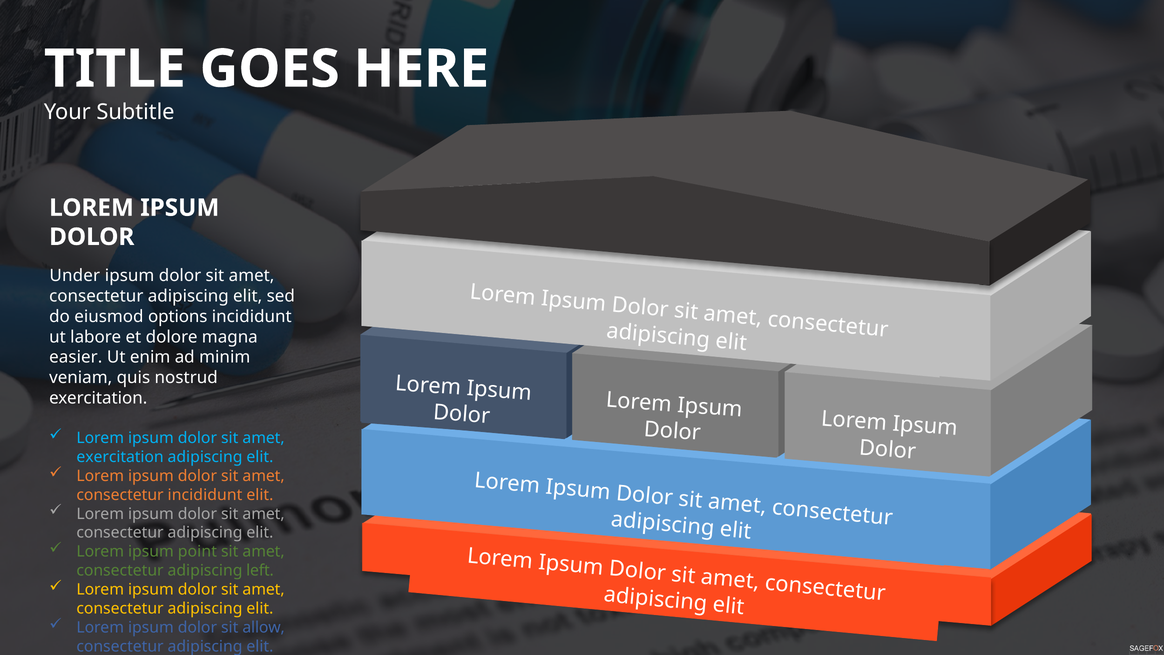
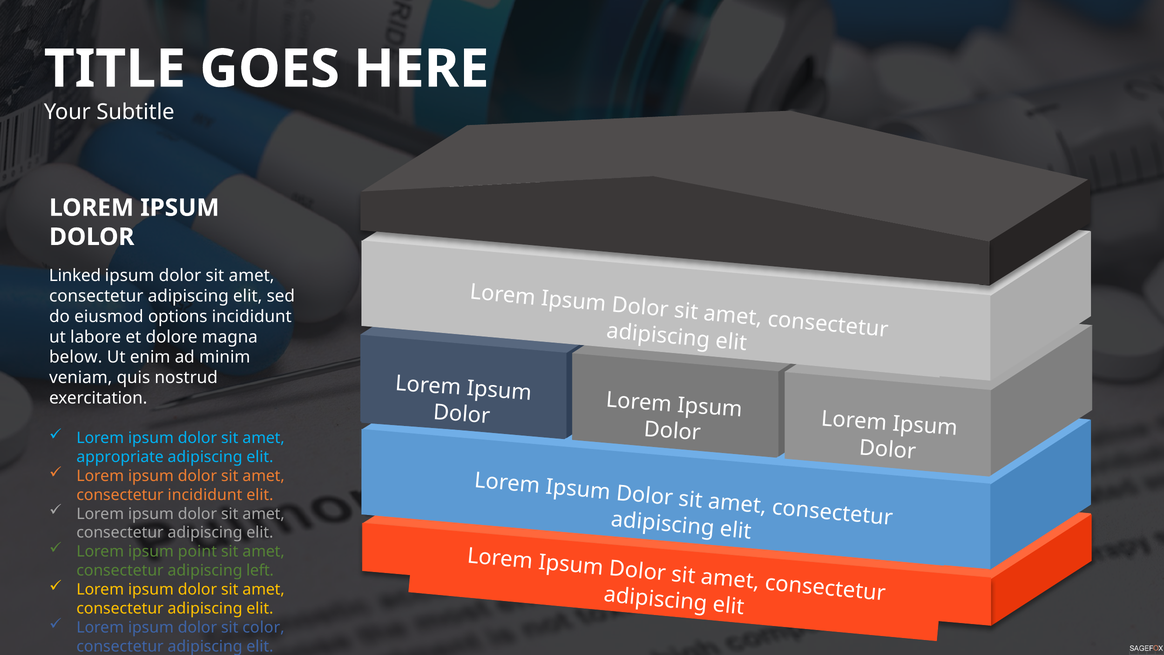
Under: Under -> Linked
easier: easier -> below
exercitation at (120, 457): exercitation -> appropriate
allow: allow -> color
